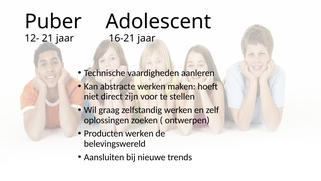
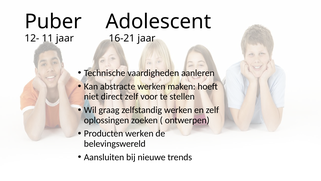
21: 21 -> 11
direct zijn: zijn -> zelf
